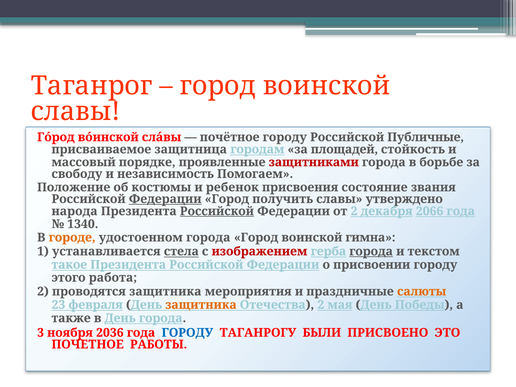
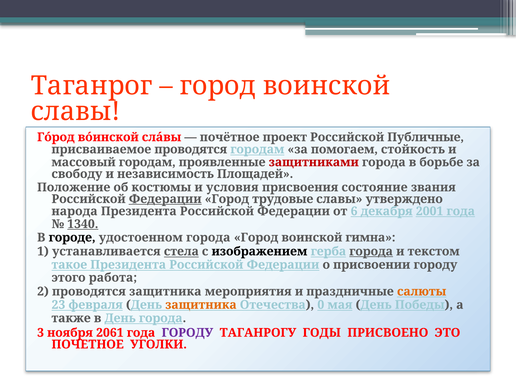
почётное городу: городу -> проект
присваиваемое защитница: защитница -> проводятся
площадей: площадей -> помогаем
массовый порядке: порядке -> городам
Помогаем: Помогаем -> Площадей
ребенок: ребенок -> условия
получить: получить -> трудовые
Российской at (217, 211) underline: present -> none
от 2: 2 -> 6
2066: 2066 -> 2001
1340 underline: none -> present
городе colour: orange -> black
изображением colour: red -> black
Отечества 2: 2 -> 0
2036: 2036 -> 2061
ГОРОДУ at (187, 333) colour: blue -> purple
БЫЛИ: БЫЛИ -> ГОДЫ
РАБОТЫ: РАБОТЫ -> УГОЛКИ
